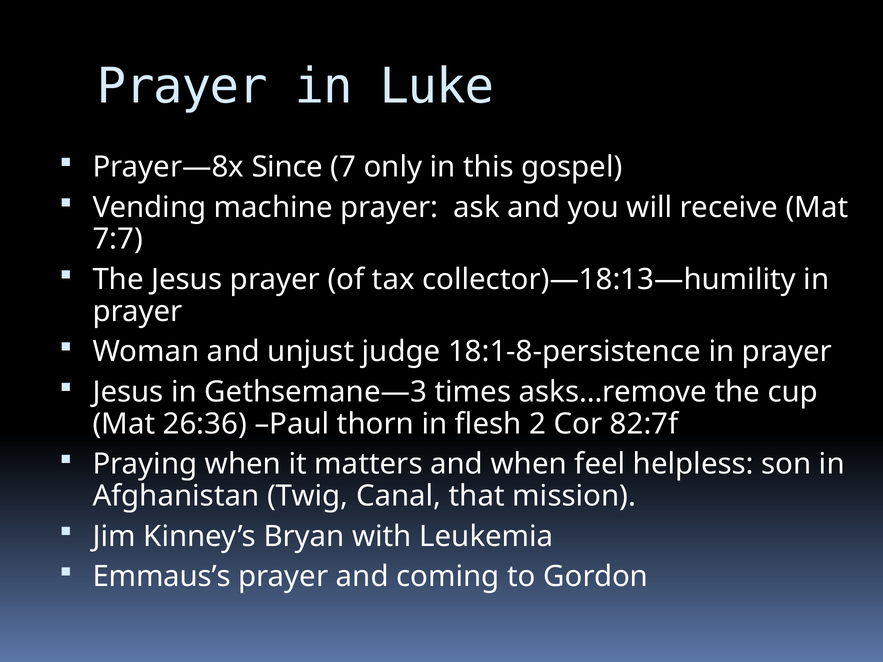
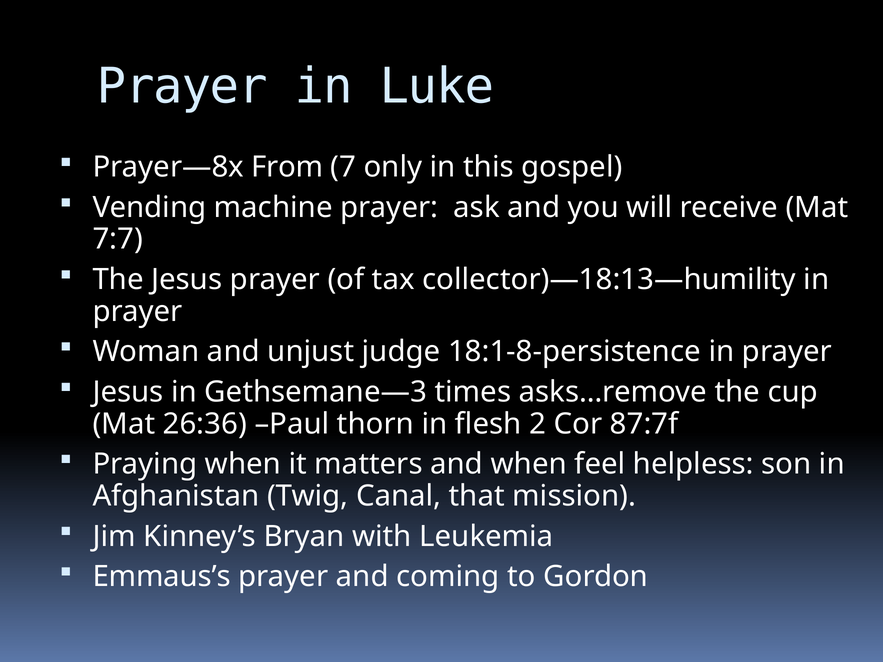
Since: Since -> From
82:7f: 82:7f -> 87:7f
